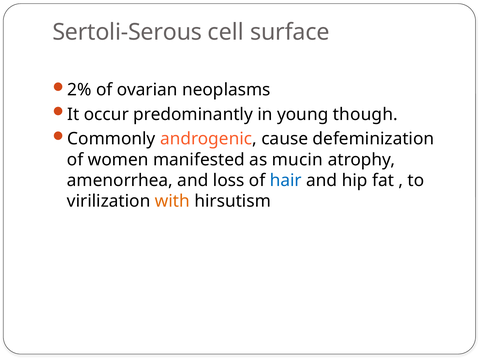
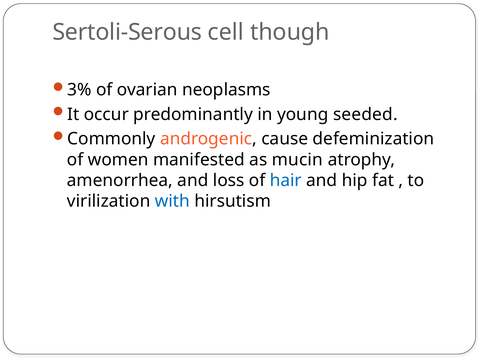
surface: surface -> though
2%: 2% -> 3%
though: though -> seeded
with colour: orange -> blue
